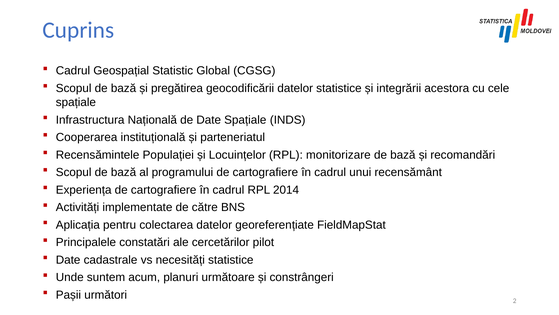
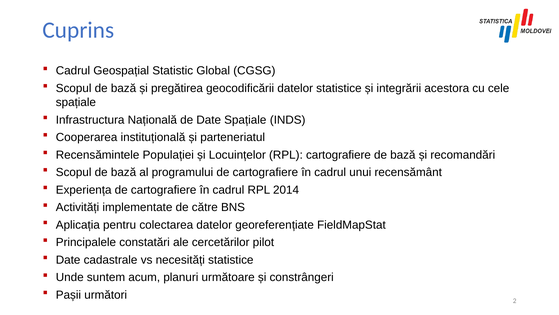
RPL monitorizare: monitorizare -> cartografiere
